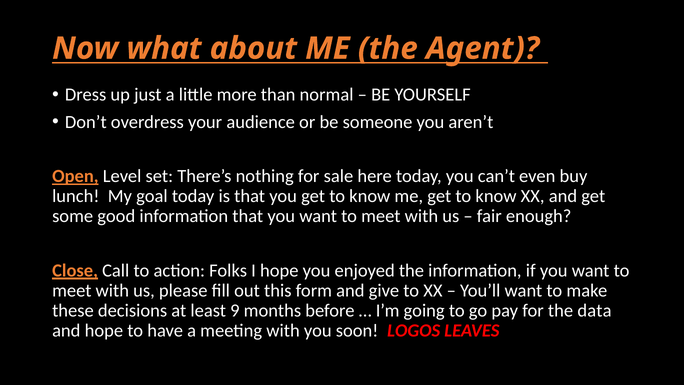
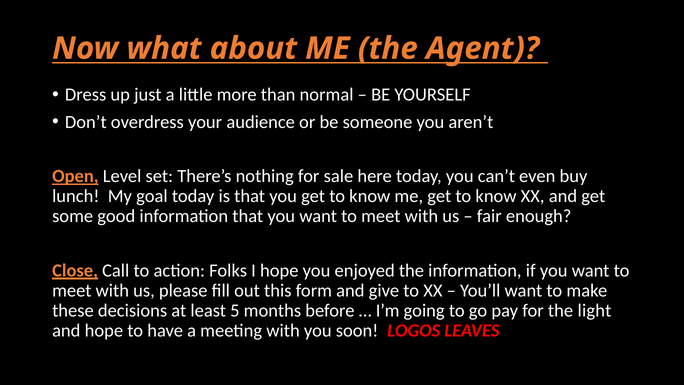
9: 9 -> 5
data: data -> light
